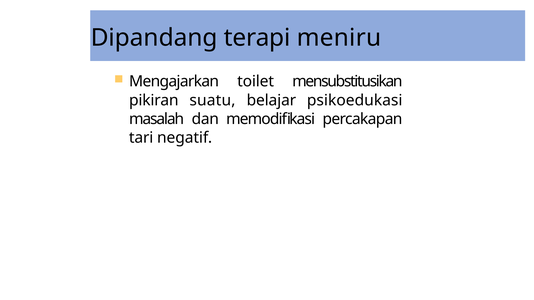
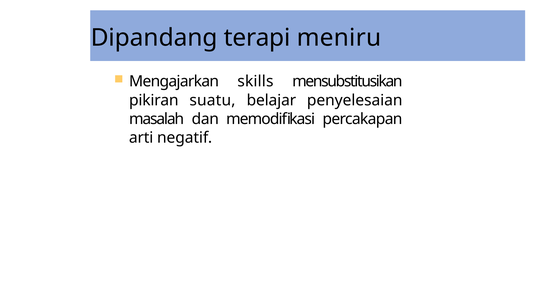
toilet: toilet -> skills
psikoedukasi: psikoedukasi -> penyelesaian
tari: tari -> arti
